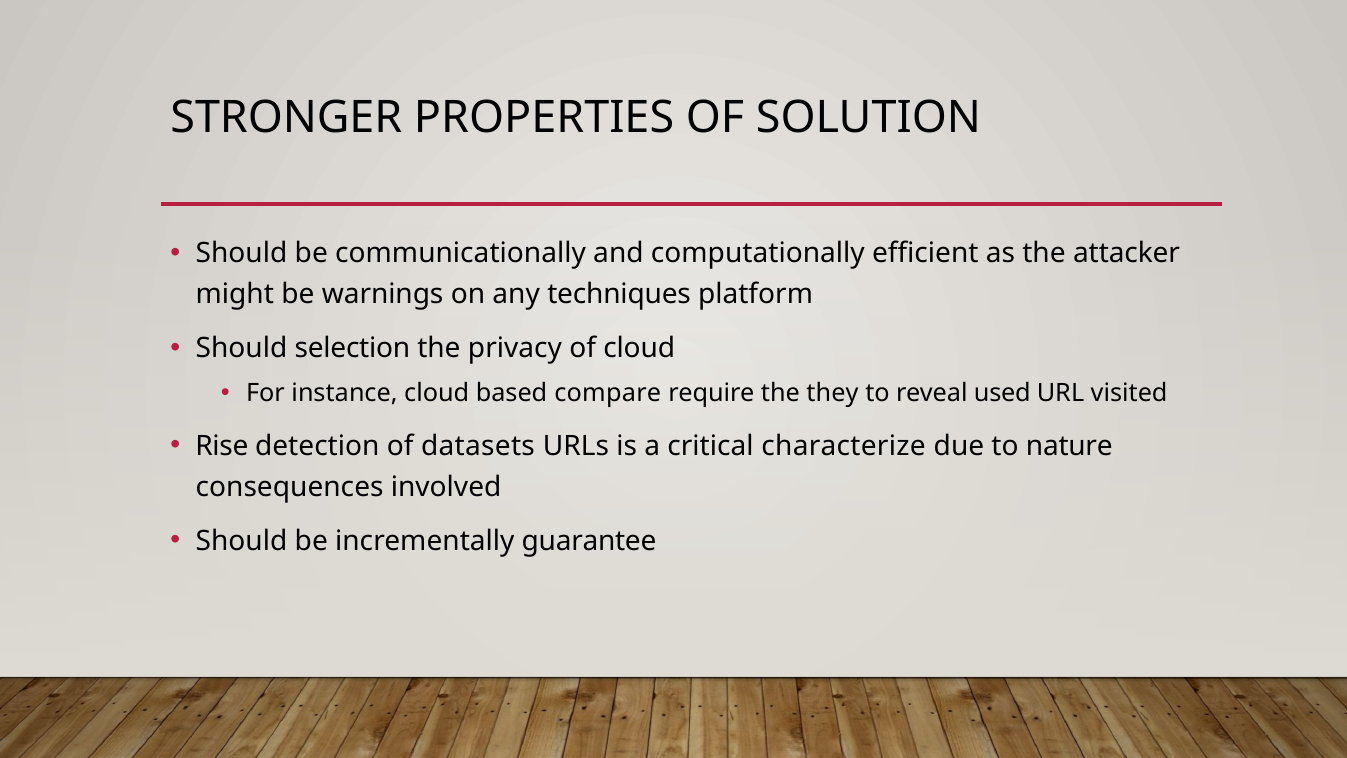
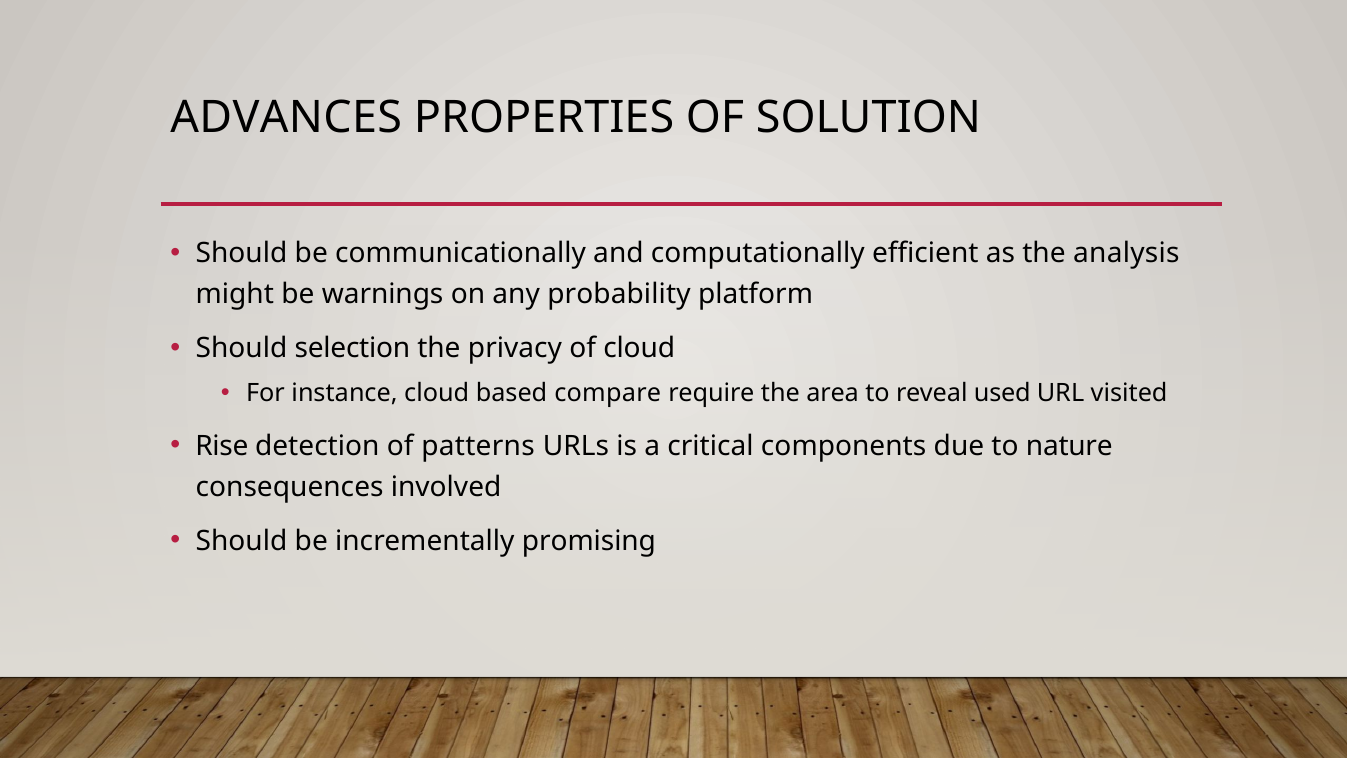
STRONGER: STRONGER -> ADVANCES
attacker: attacker -> analysis
techniques: techniques -> probability
they: they -> area
datasets: datasets -> patterns
characterize: characterize -> components
guarantee: guarantee -> promising
